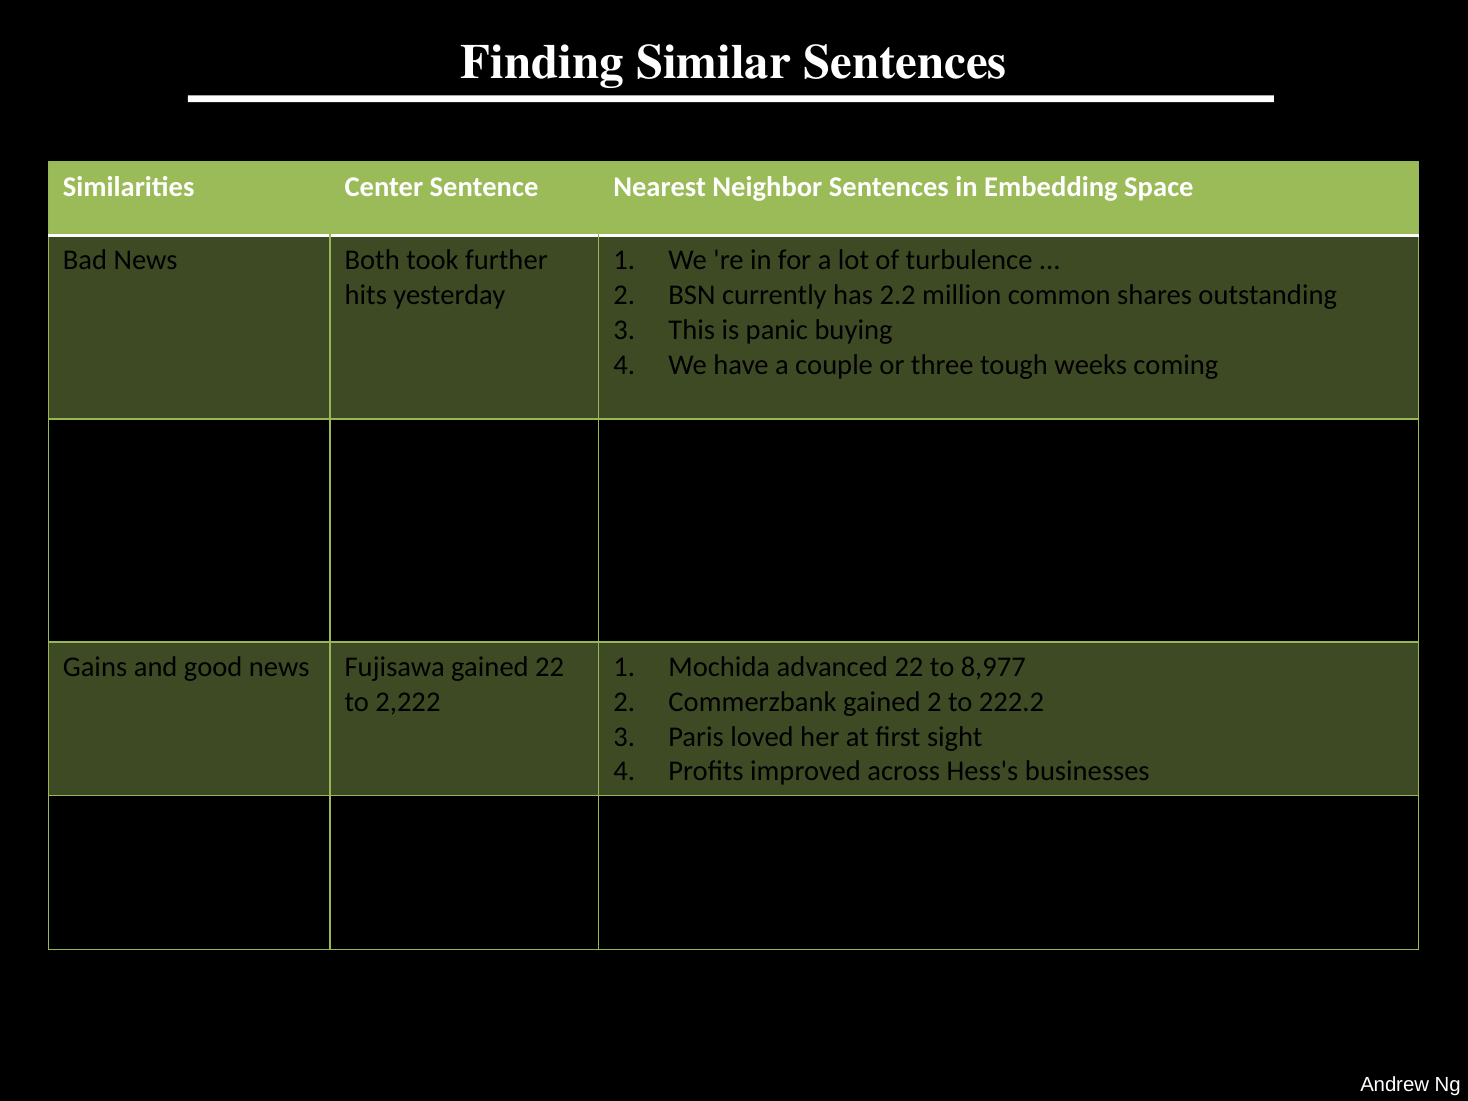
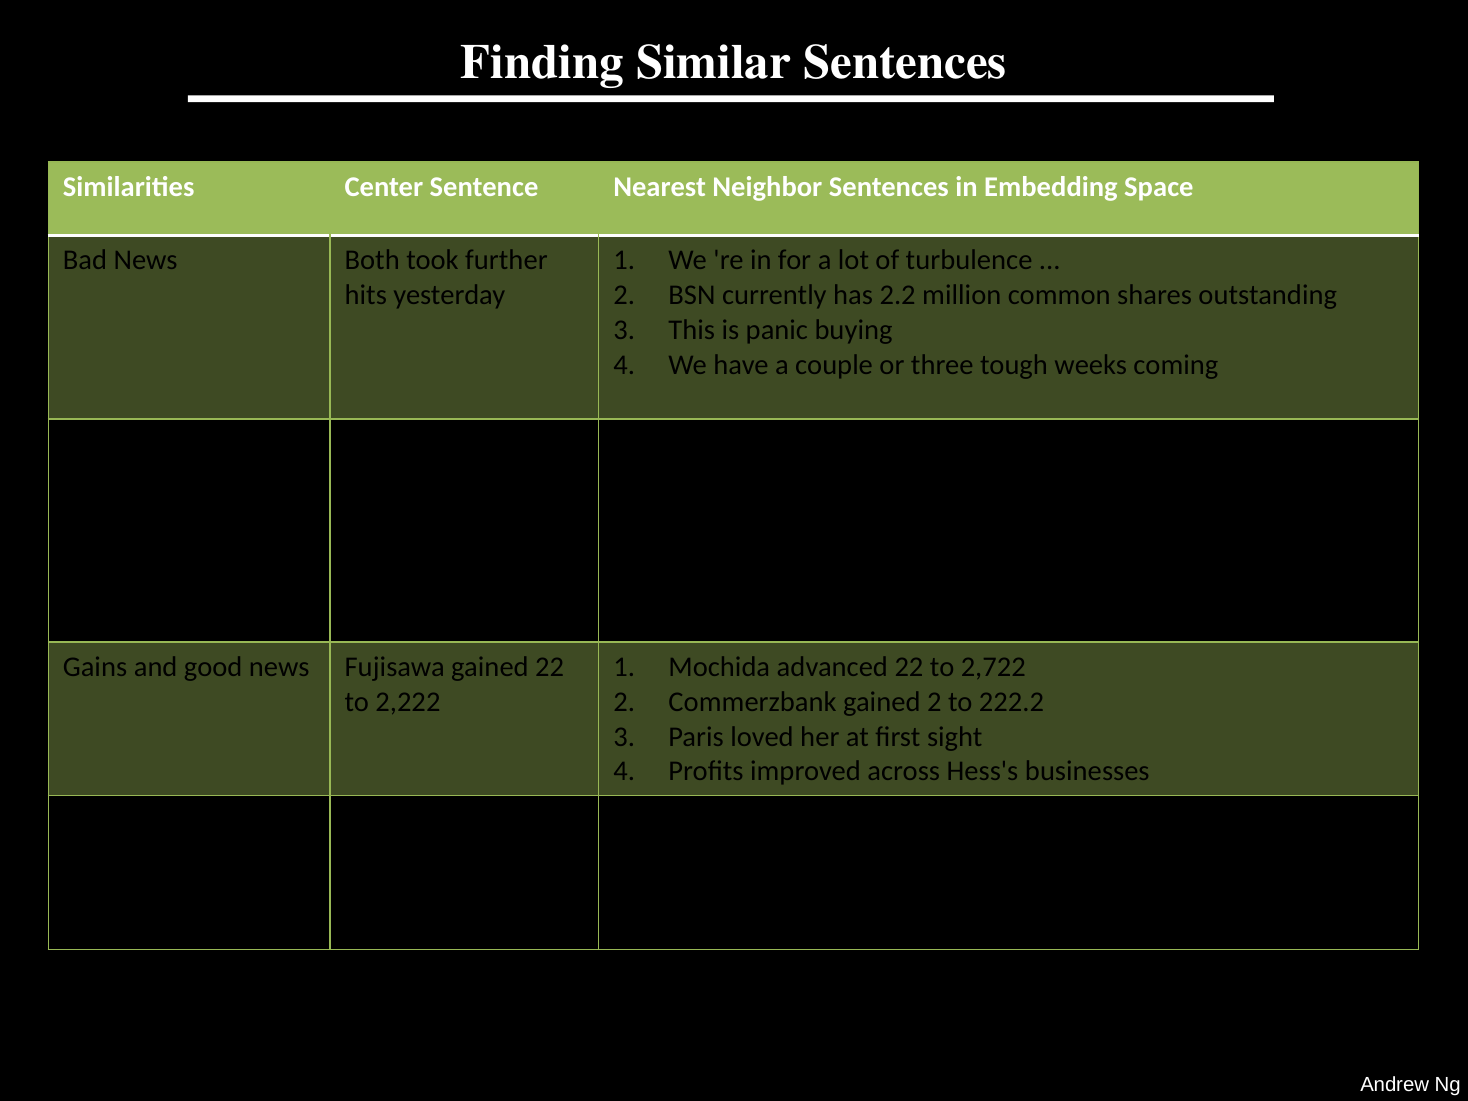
8,977: 8,977 -> 2,722
